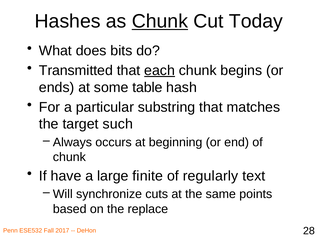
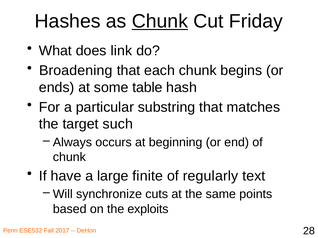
Today: Today -> Friday
bits: bits -> link
Transmitted: Transmitted -> Broadening
each underline: present -> none
replace: replace -> exploits
